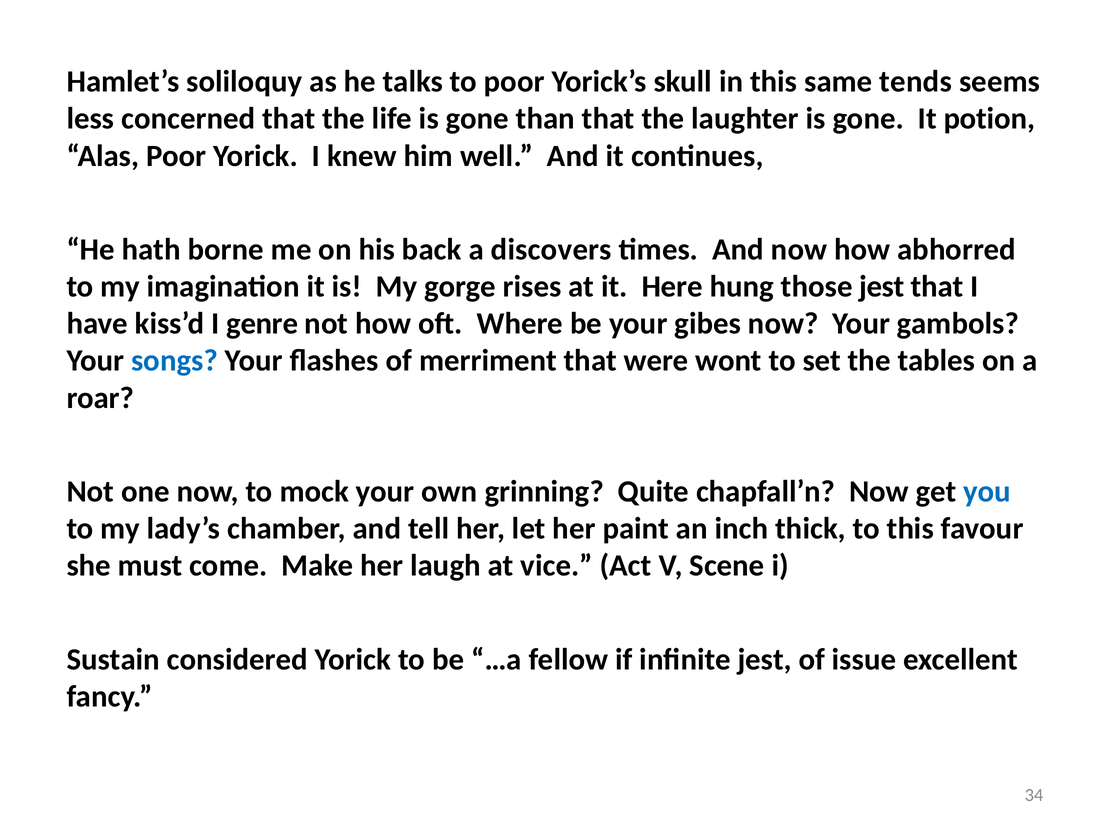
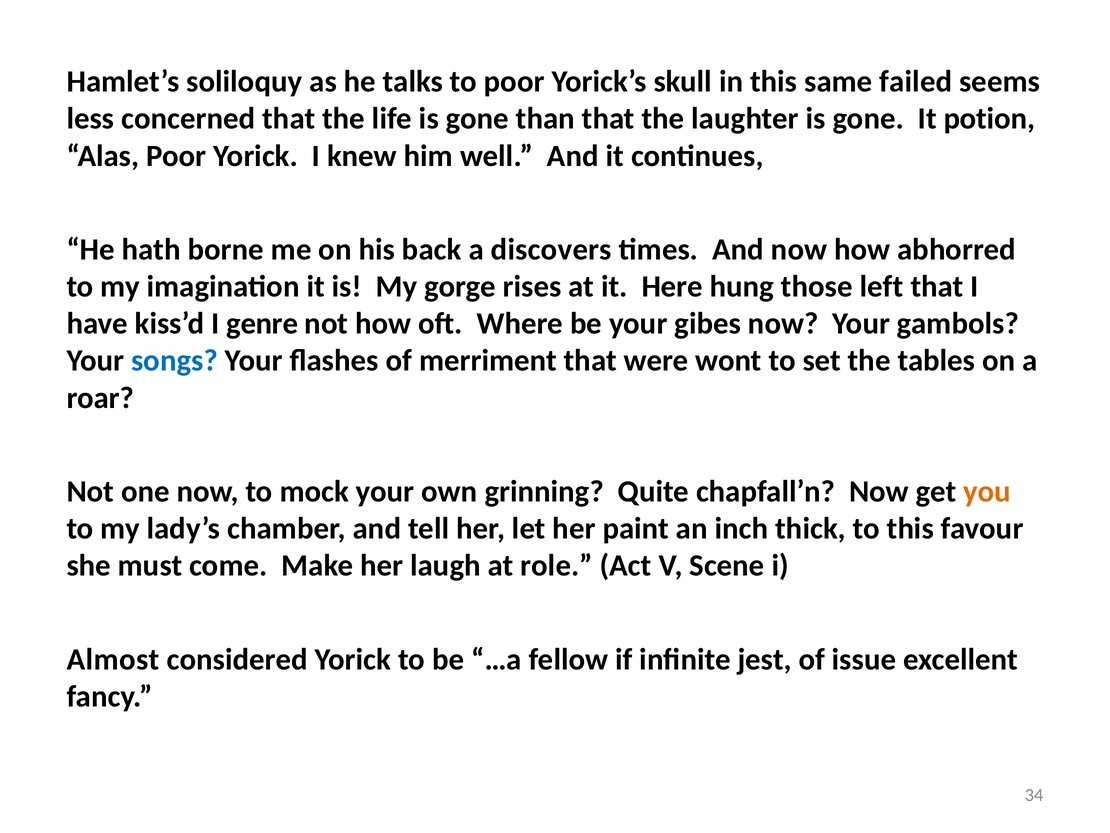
tends: tends -> failed
those jest: jest -> left
you colour: blue -> orange
vice: vice -> role
Sustain: Sustain -> Almost
